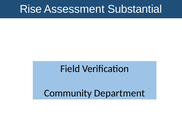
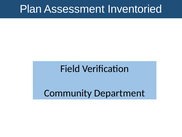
Rise: Rise -> Plan
Substantial: Substantial -> Inventoried
